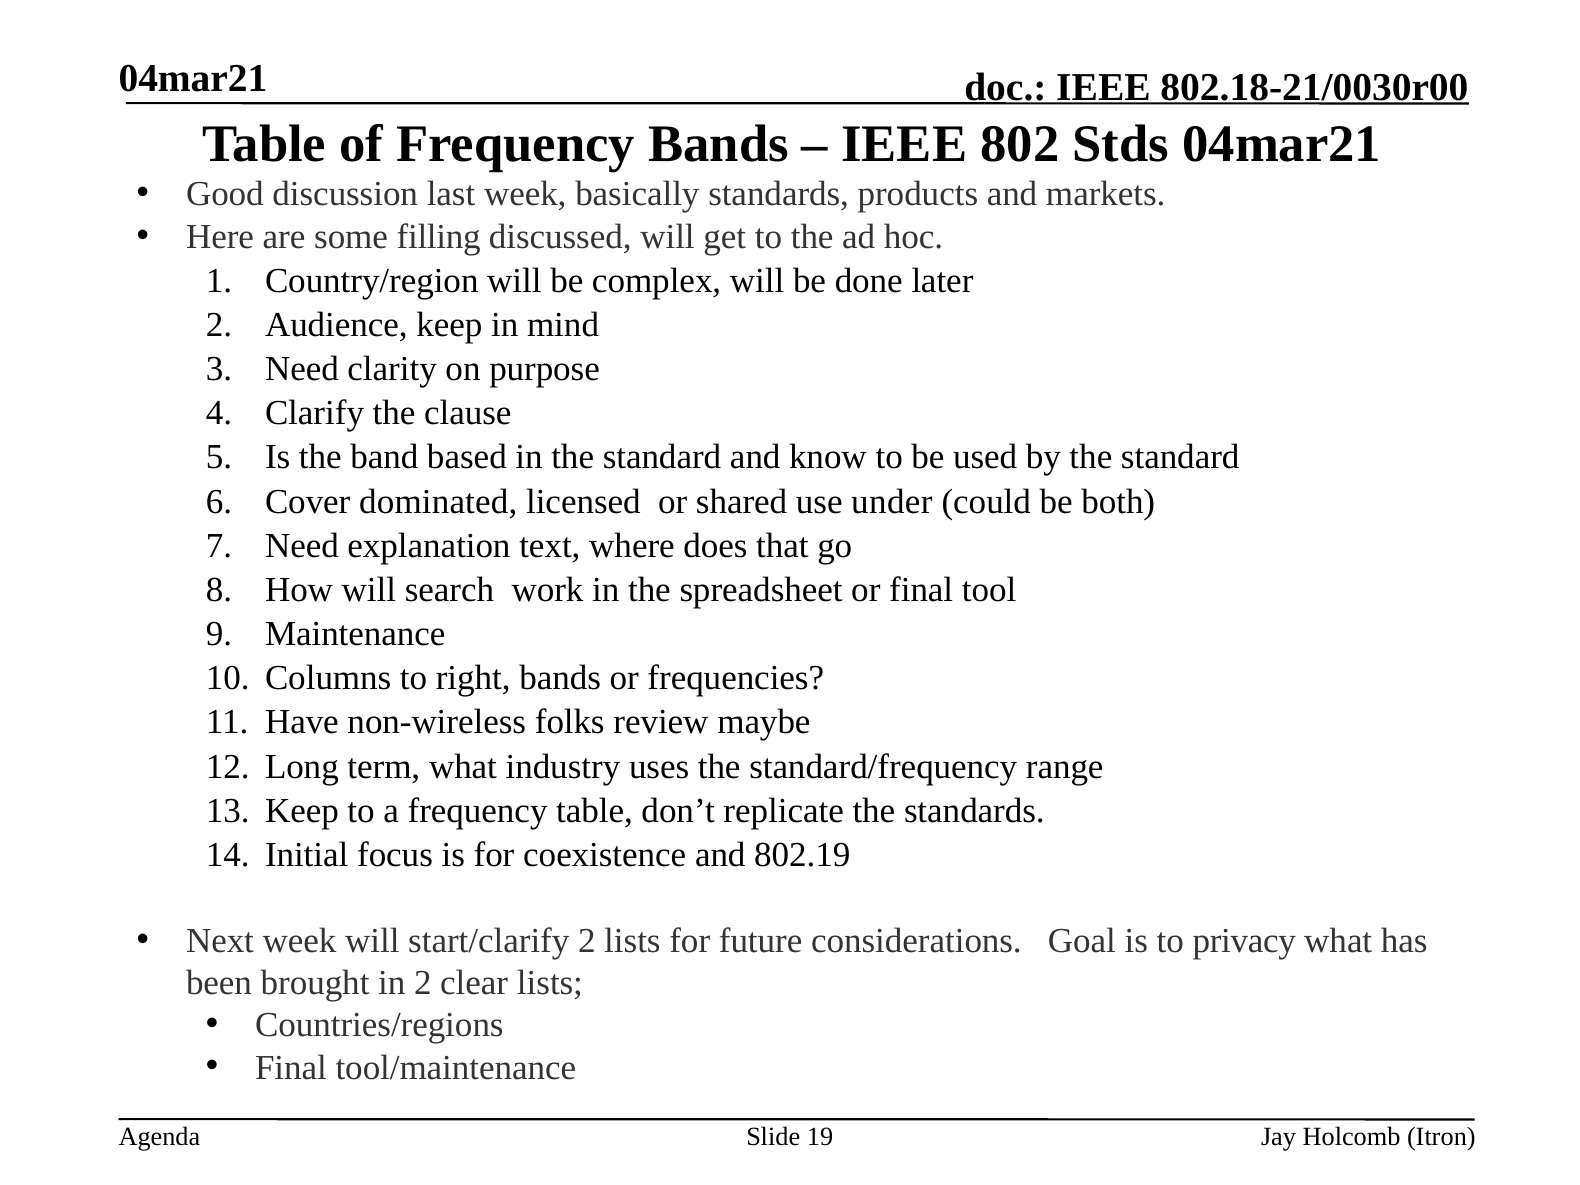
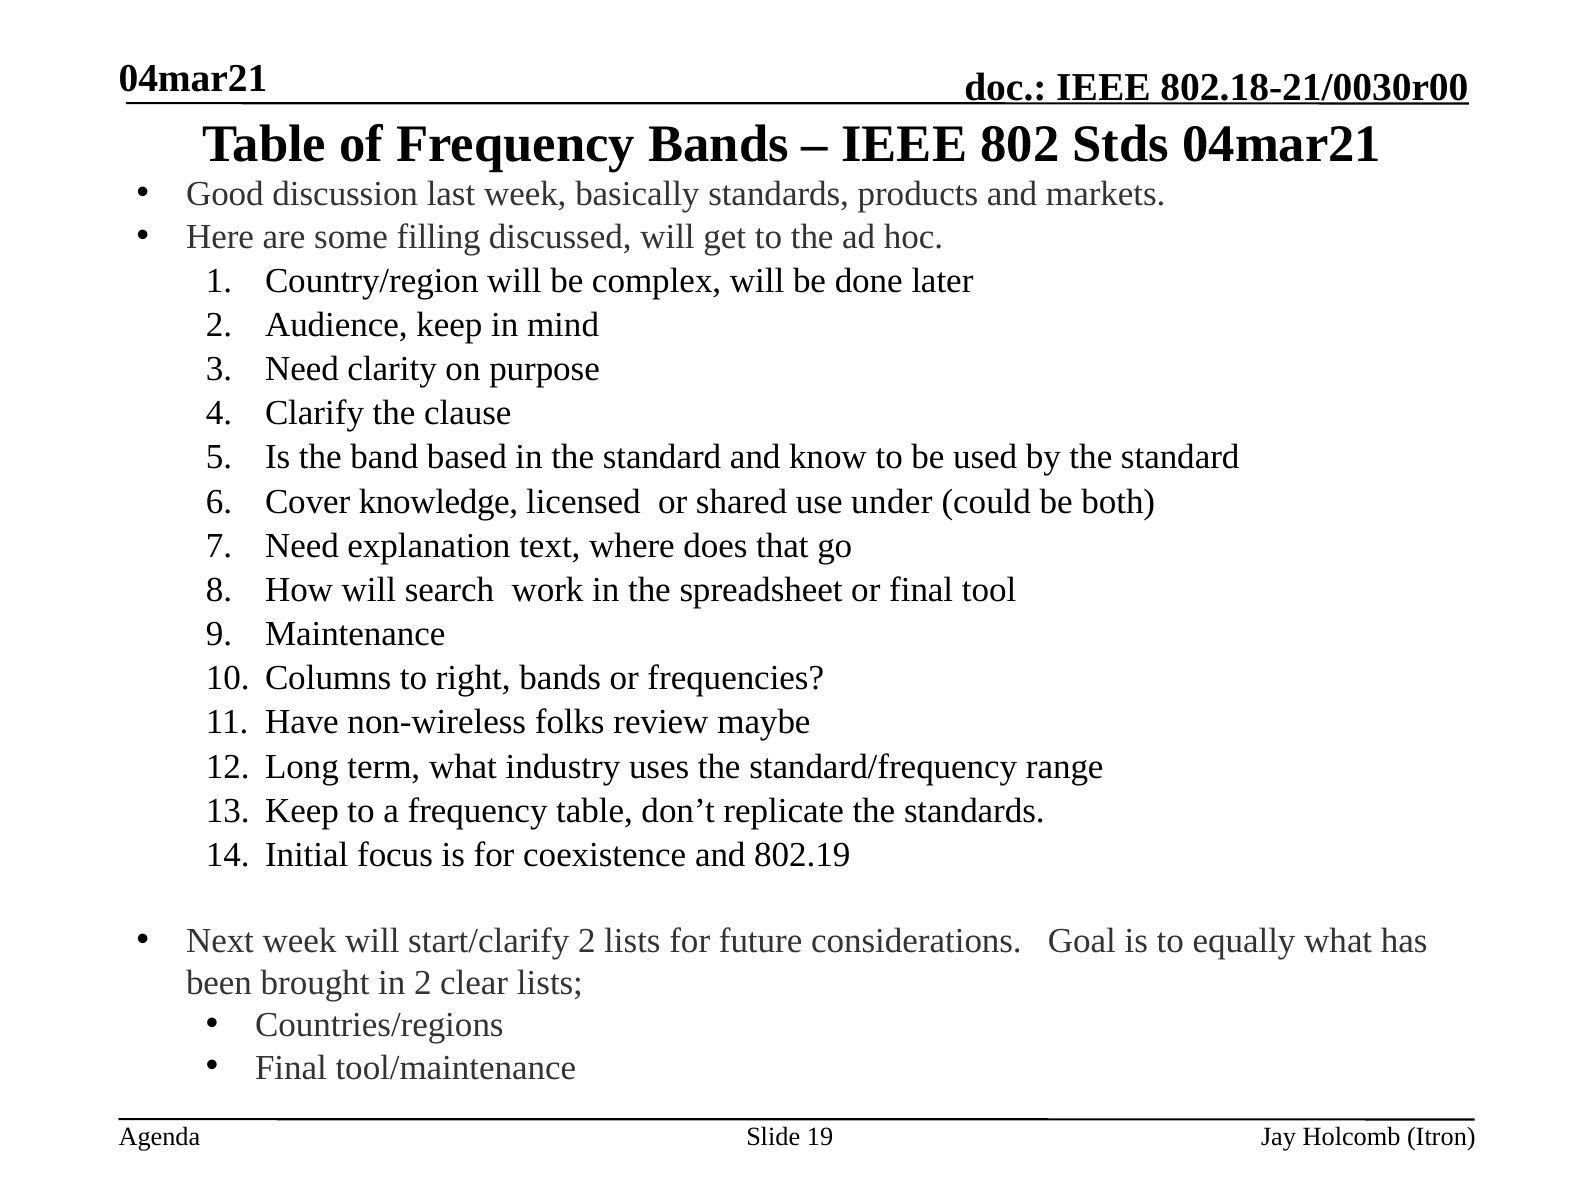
dominated: dominated -> knowledge
privacy: privacy -> equally
